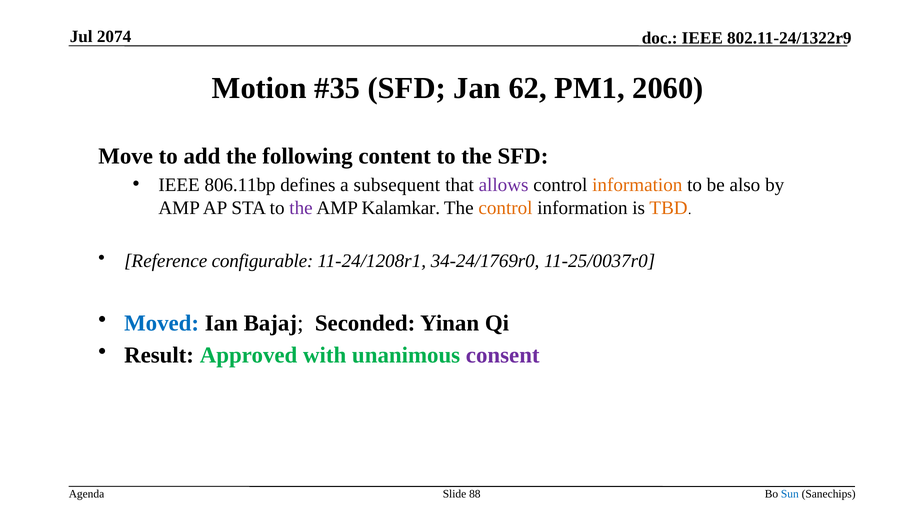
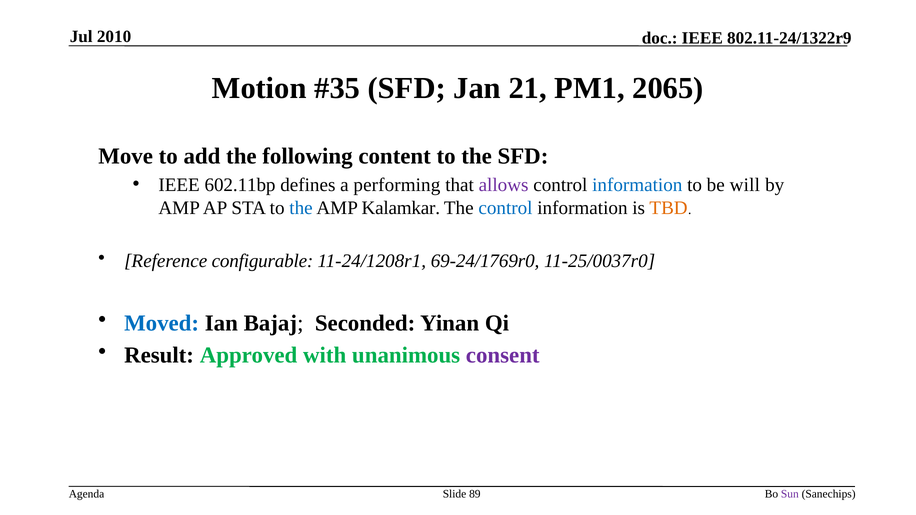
2074: 2074 -> 2010
62: 62 -> 21
2060: 2060 -> 2065
806.11bp: 806.11bp -> 602.11bp
subsequent: subsequent -> performing
information at (637, 185) colour: orange -> blue
also: also -> will
the at (301, 208) colour: purple -> blue
control at (505, 208) colour: orange -> blue
34-24/1769r0: 34-24/1769r0 -> 69-24/1769r0
88: 88 -> 89
Sun colour: blue -> purple
